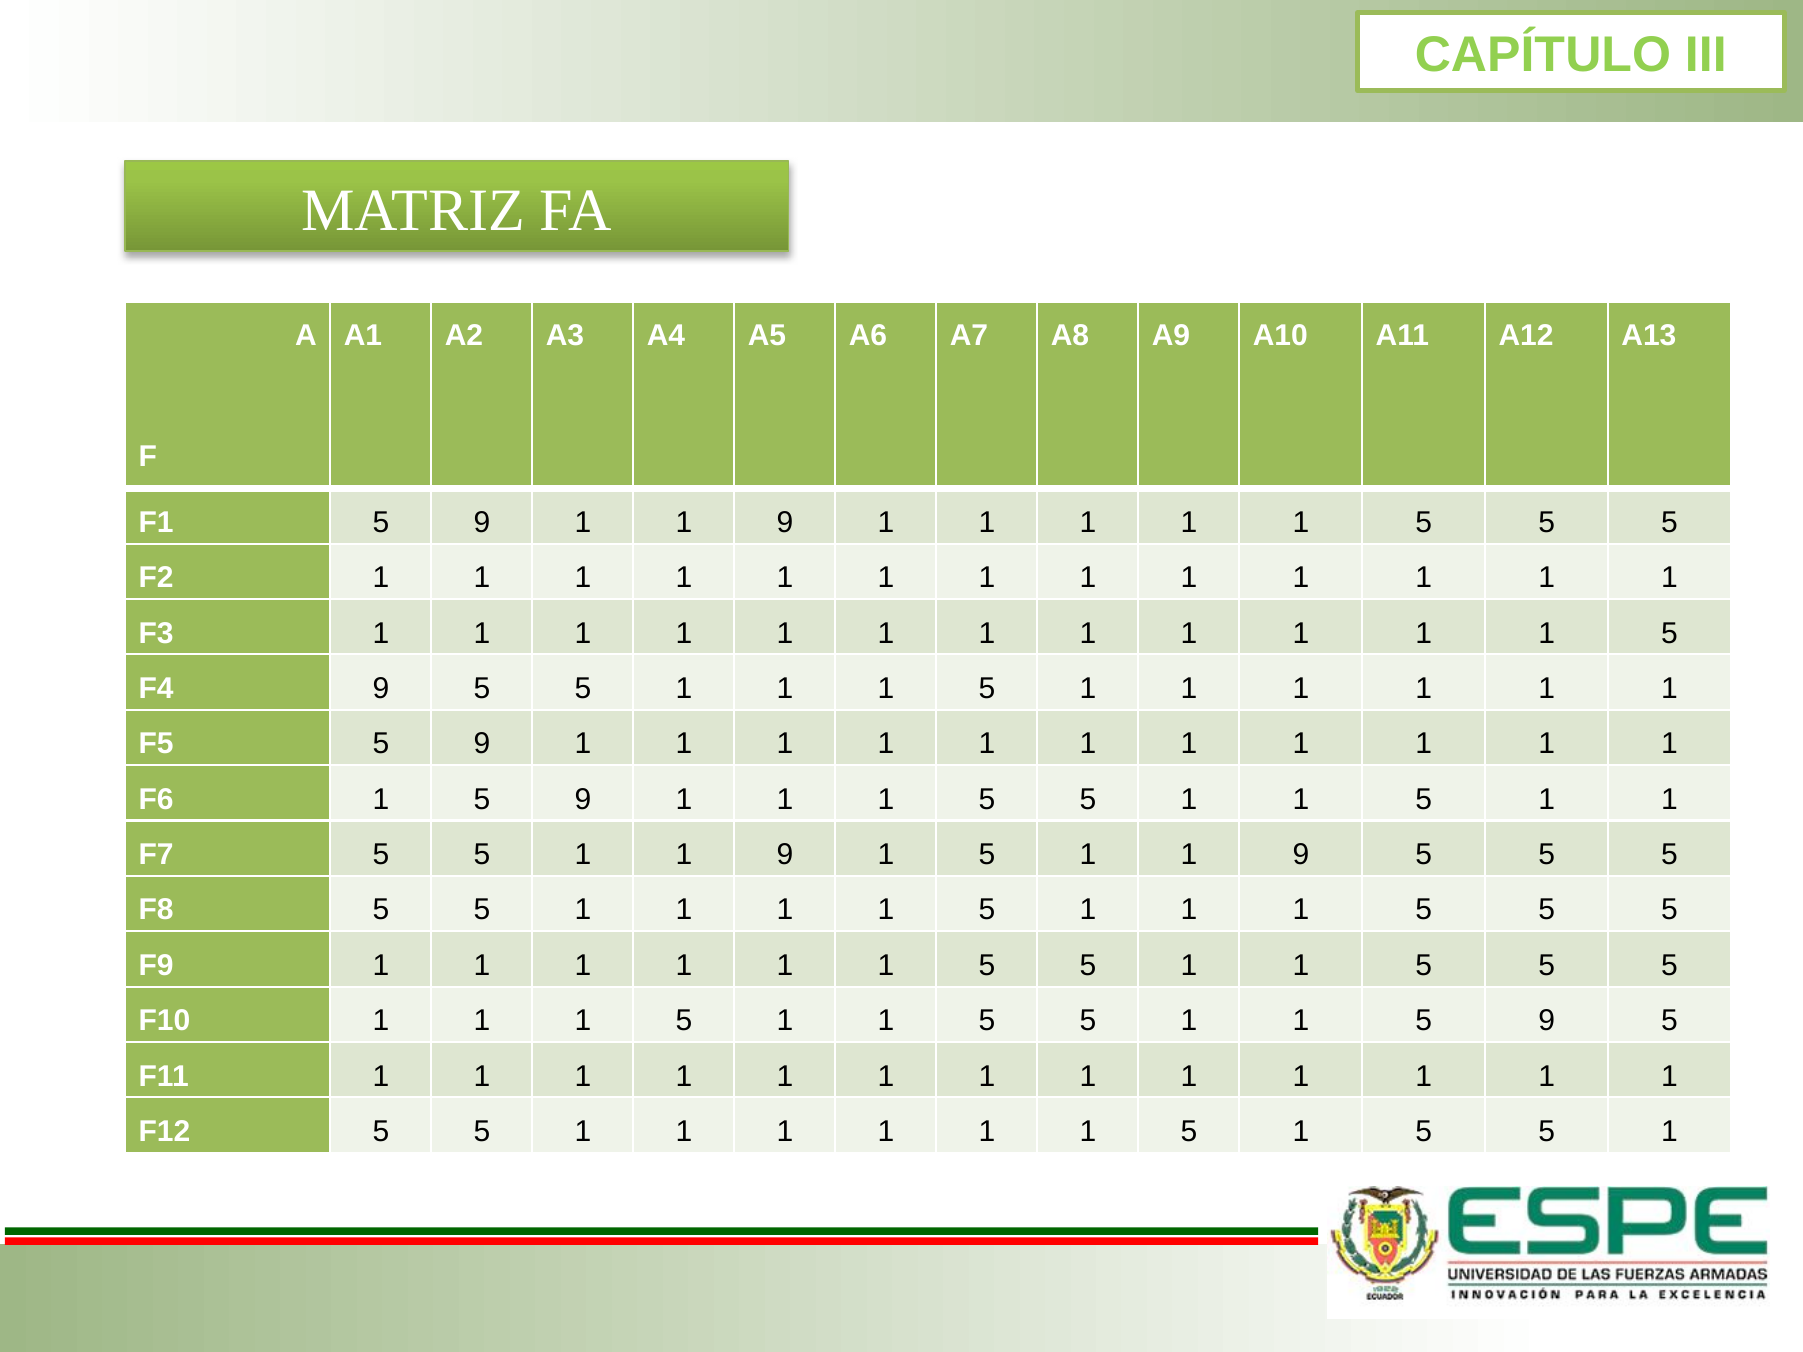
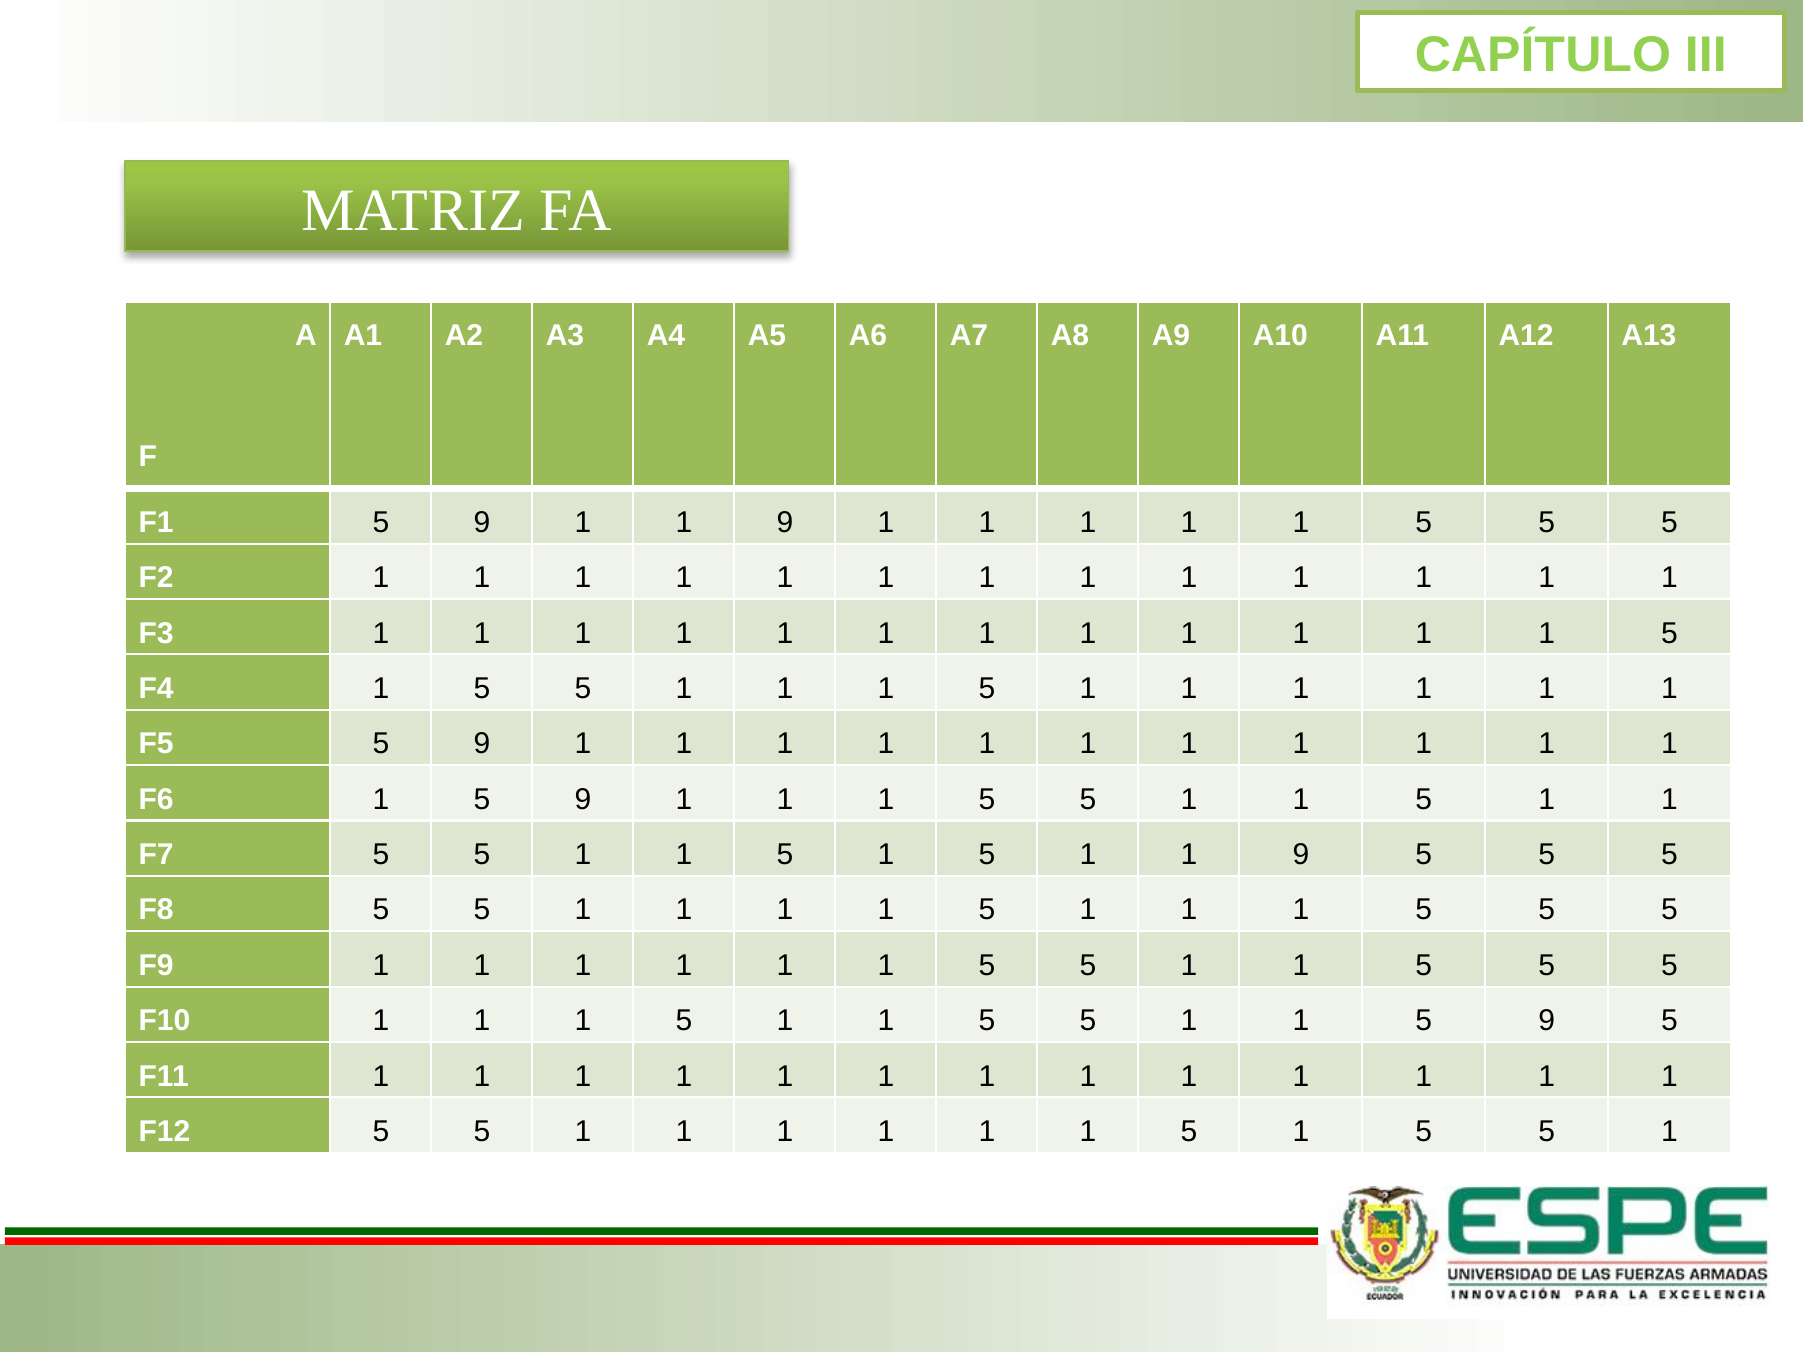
F4 9: 9 -> 1
9 at (785, 855): 9 -> 5
